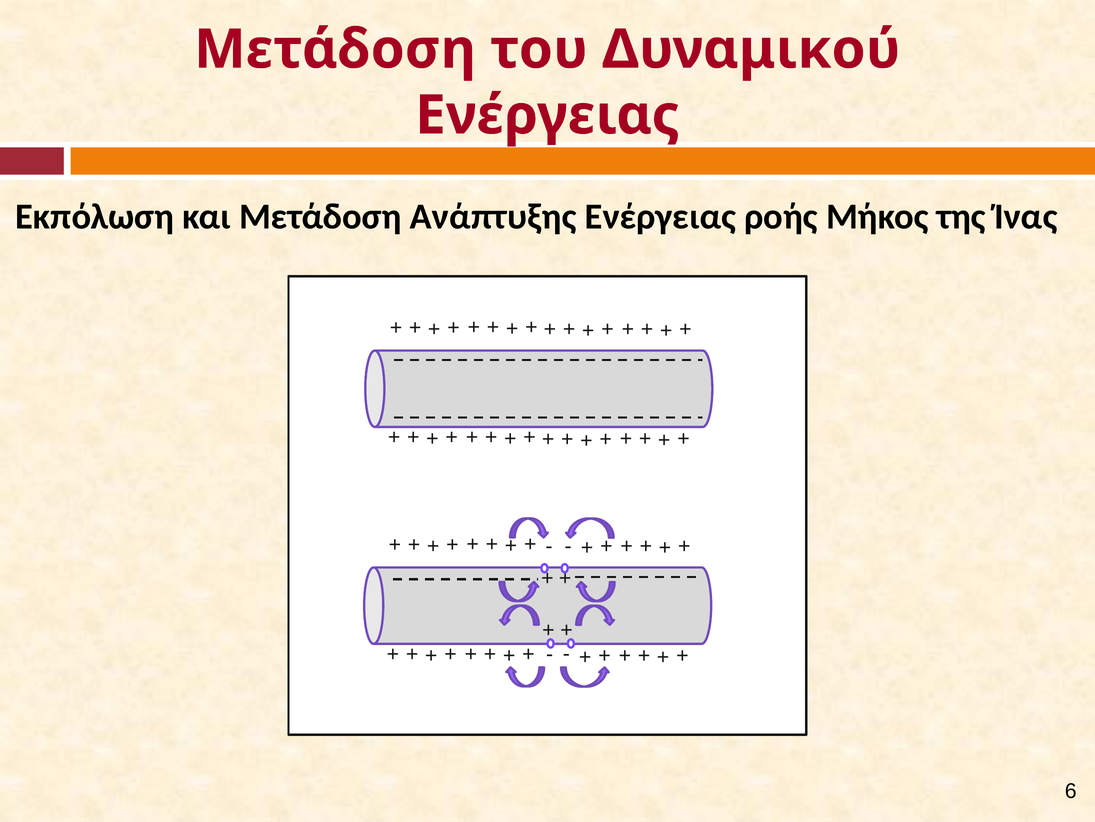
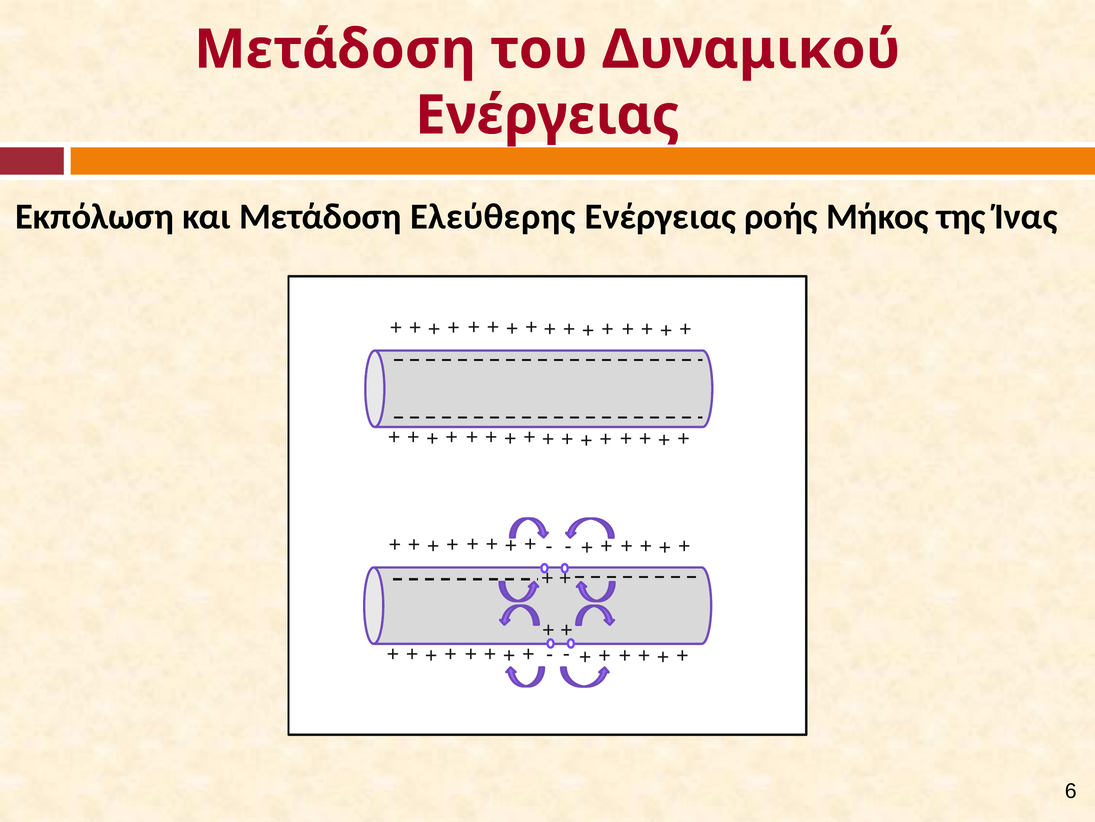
Ανάπτυξης: Ανάπτυξης -> Ελεύθερης
